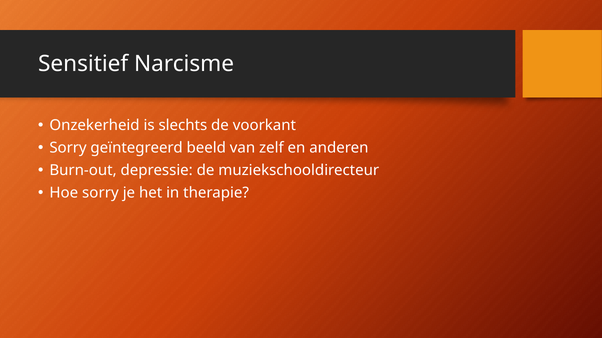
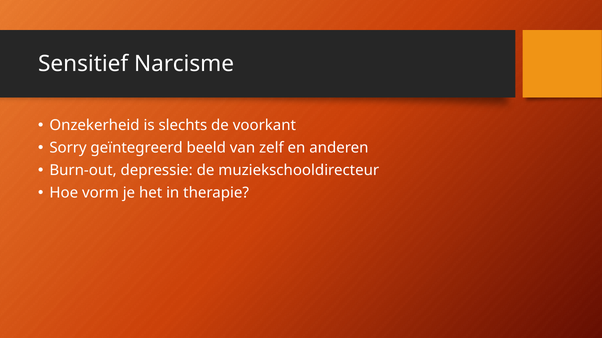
Hoe sorry: sorry -> vorm
